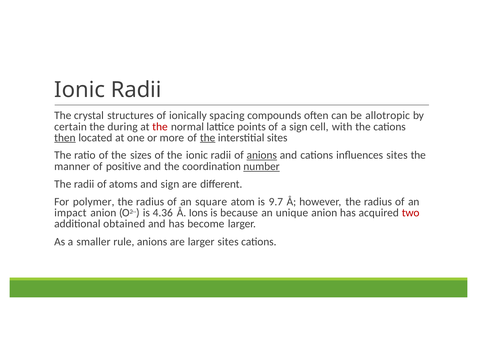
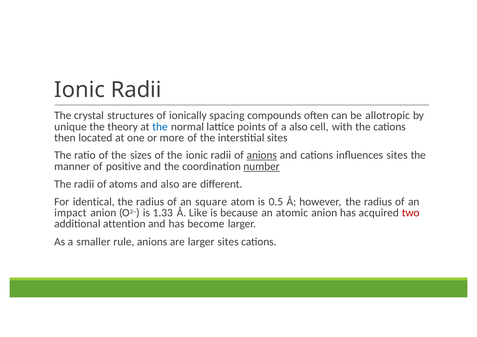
certain: certain -> unique
during: during -> theory
the at (160, 127) colour: red -> blue
a sign: sign -> also
then underline: present -> none
the at (208, 138) underline: present -> none
and sign: sign -> also
polymer: polymer -> identical
9.7: 9.7 -> 0.5
4.36: 4.36 -> 1.33
Ions: Ions -> Like
unique: unique -> atomic
obtained: obtained -> attention
